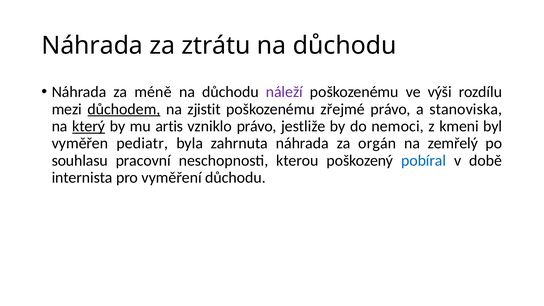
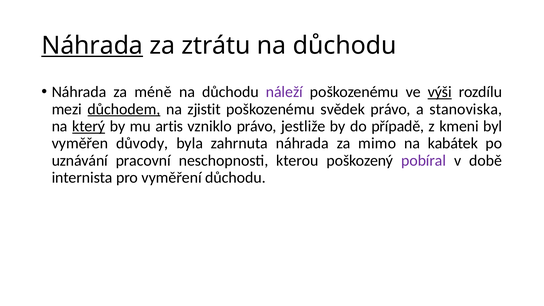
Náhrada at (92, 46) underline: none -> present
výši underline: none -> present
zřejmé: zřejmé -> svědek
nemoci: nemoci -> případě
pediatr: pediatr -> důvody
orgán: orgán -> mimo
zemřelý: zemřelý -> kabátek
souhlasu: souhlasu -> uznávání
pobíral colour: blue -> purple
